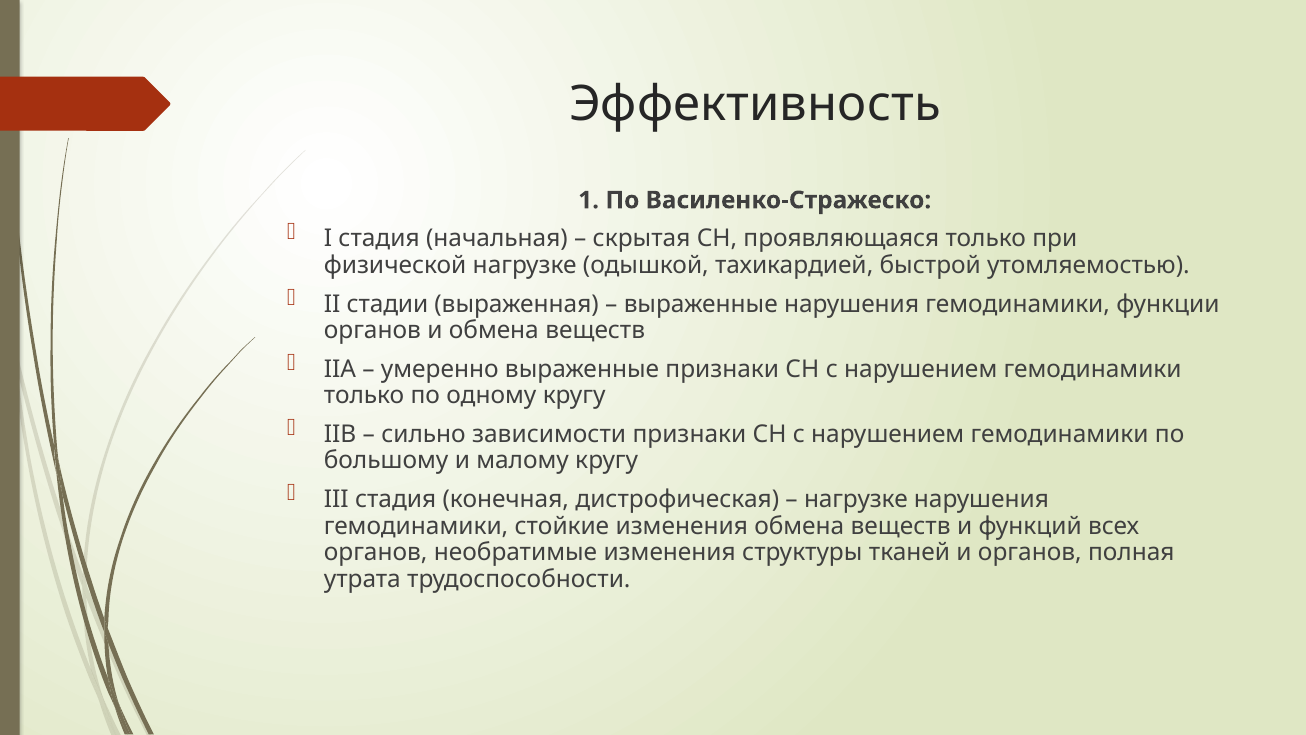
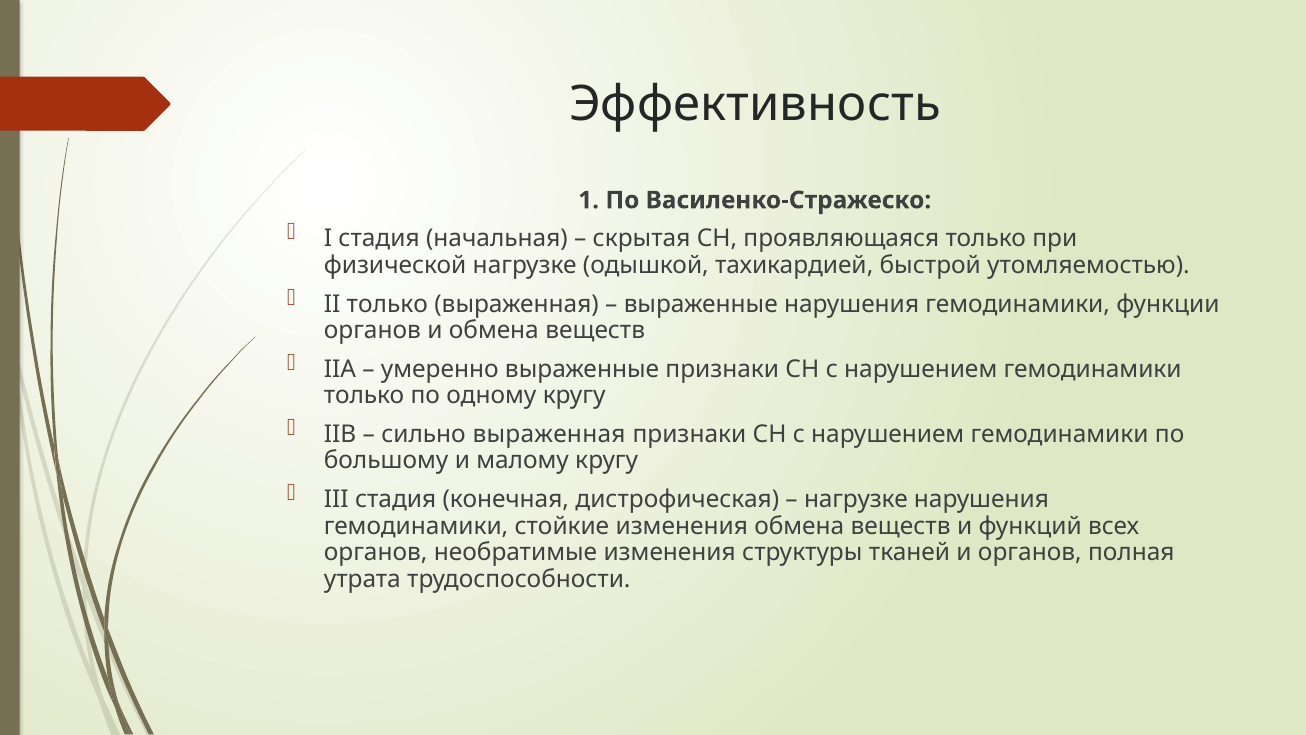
II стадии: стадии -> только
сильно зависимости: зависимости -> выраженная
